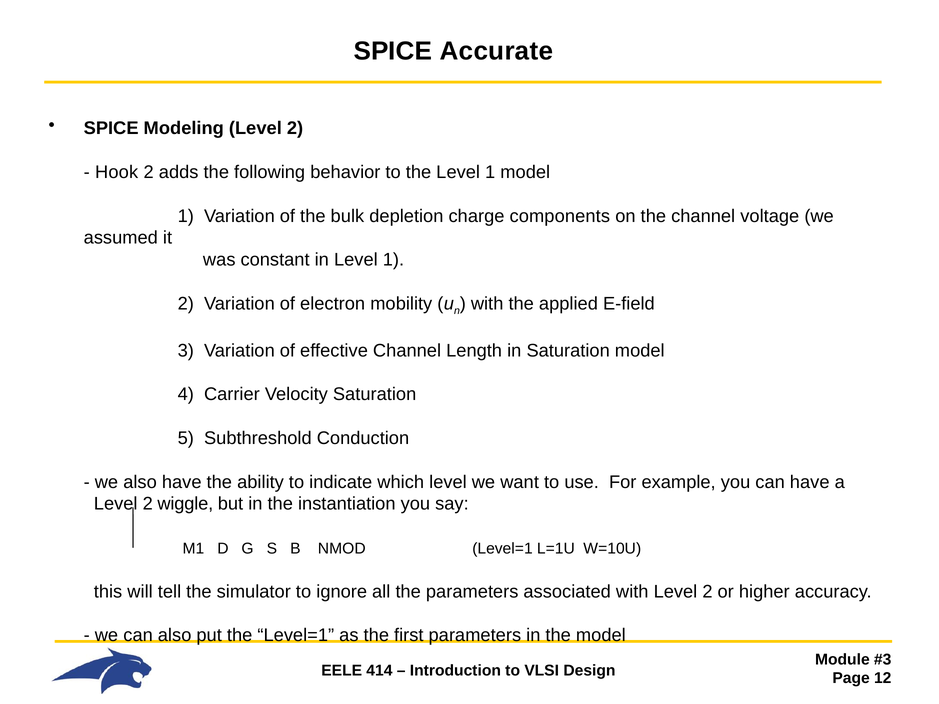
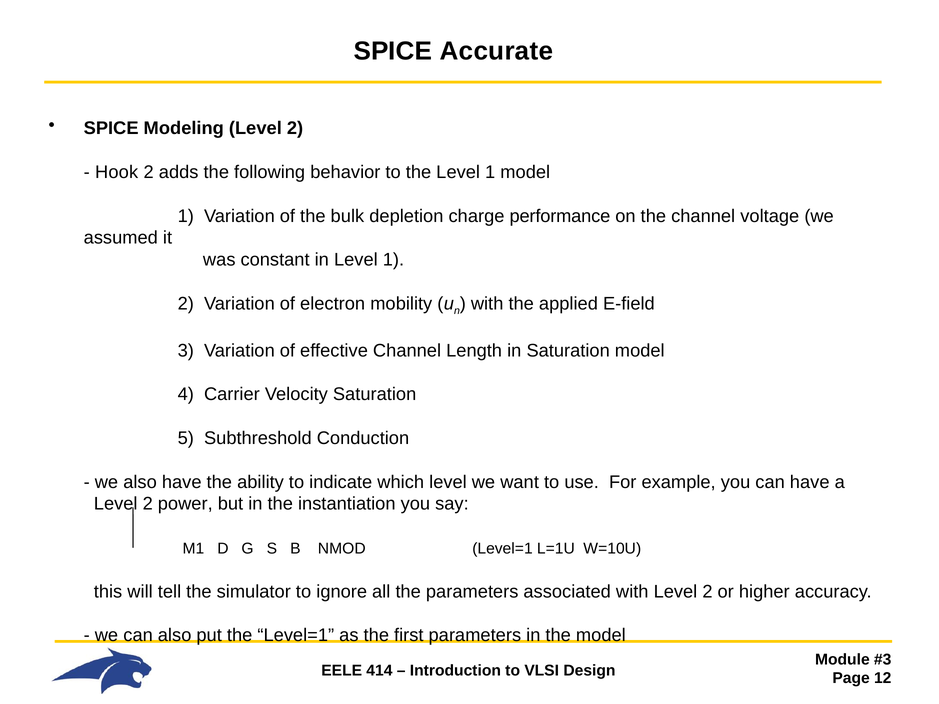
components: components -> performance
wiggle: wiggle -> power
